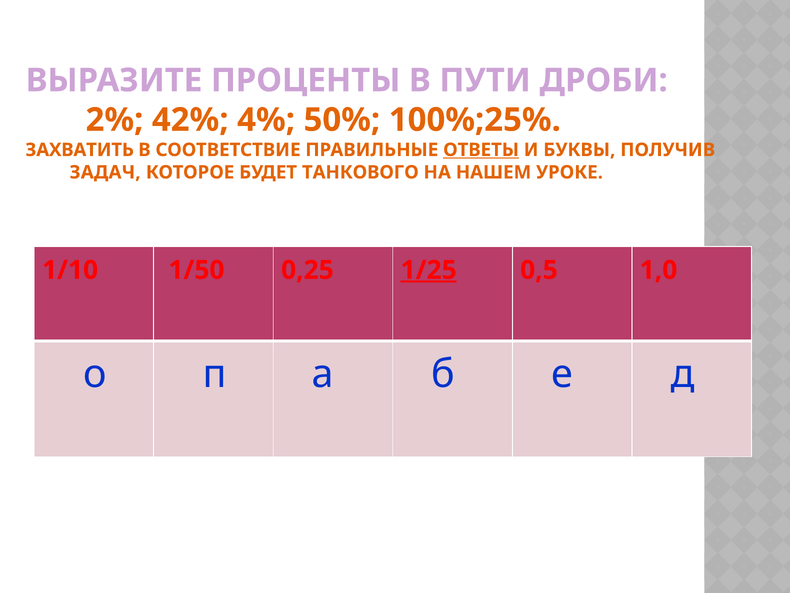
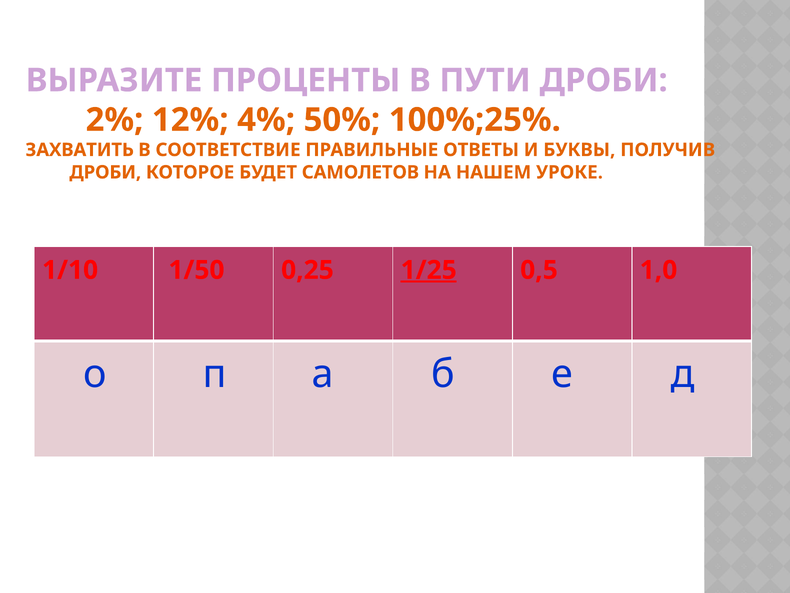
42%: 42% -> 12%
ОТВЕТЫ underline: present -> none
ЗАДАЧ at (105, 172): ЗАДАЧ -> ДРОБИ
ТАНКОВОГО: ТАНКОВОГО -> САМОЛЕТОВ
